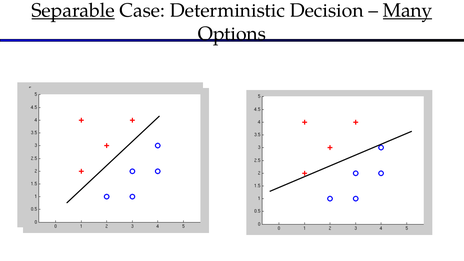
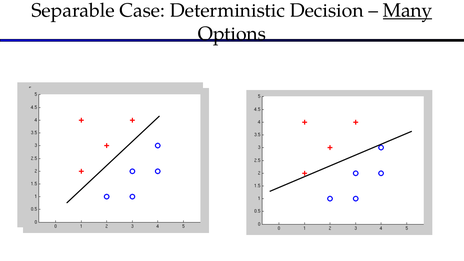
Separable underline: present -> none
